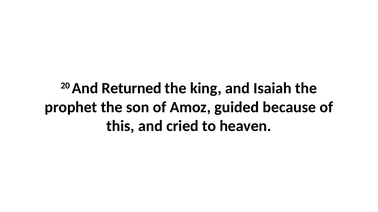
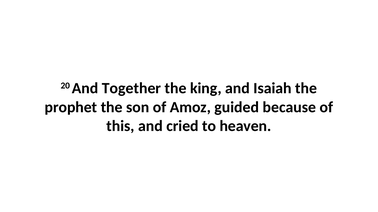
Returned: Returned -> Together
